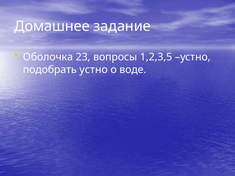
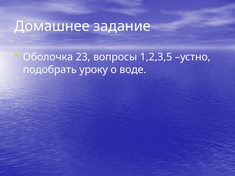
подобрать устно: устно -> уроку
